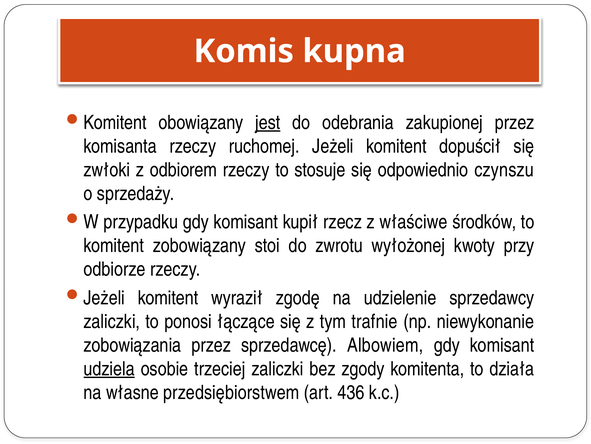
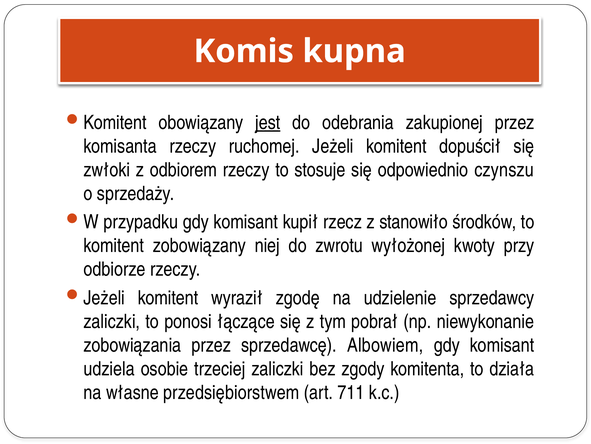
właściwe: właściwe -> stanowiło
stoi: stoi -> niej
trafnie: trafnie -> pobrał
udziela underline: present -> none
436: 436 -> 711
